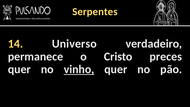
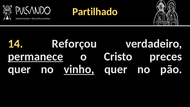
Serpentes: Serpentes -> Partilhado
Universo: Universo -> Reforçou
permanece underline: none -> present
